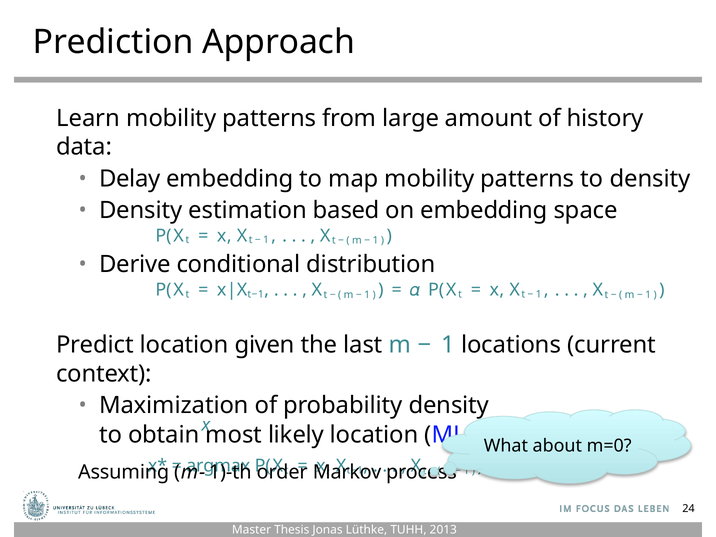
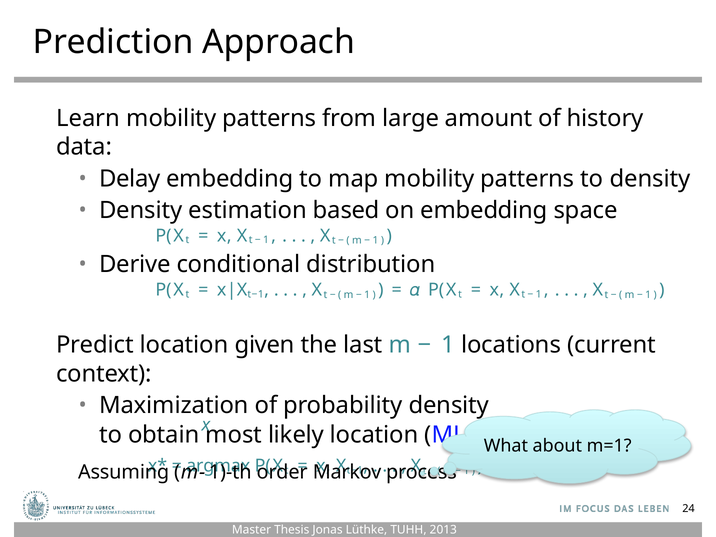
m=0: m=0 -> m=1
